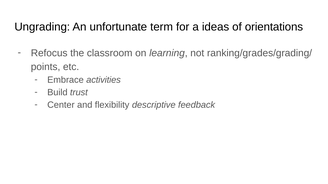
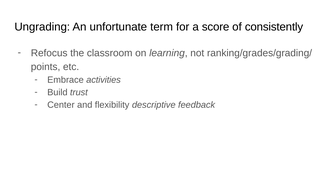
ideas: ideas -> score
orientations: orientations -> consistently
